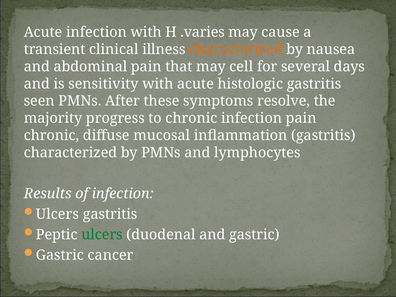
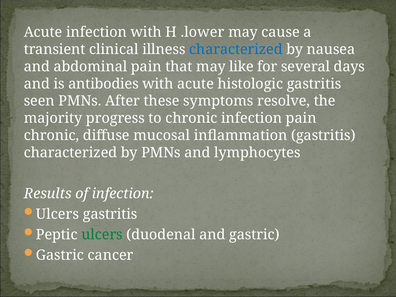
.varies: .varies -> .lower
characterized at (236, 49) colour: orange -> blue
cell: cell -> like
sensitivity: sensitivity -> antibodies
